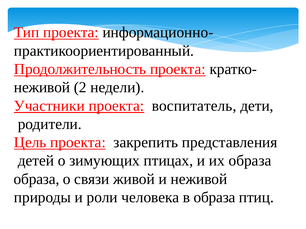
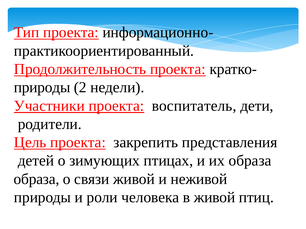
неживой at (42, 88): неживой -> природы
в образа: образа -> живой
